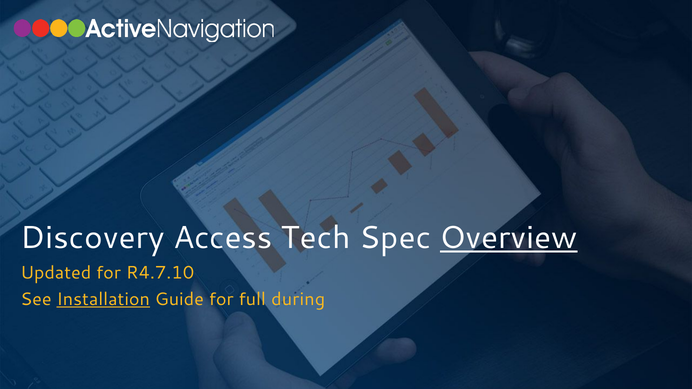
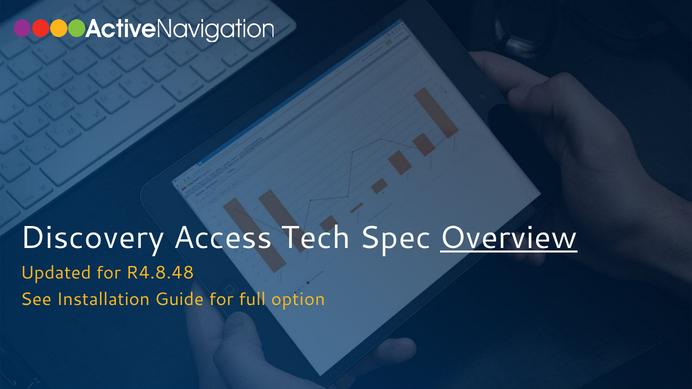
R4.7.10: R4.7.10 -> R4.8.48
Installation underline: present -> none
during: during -> option
